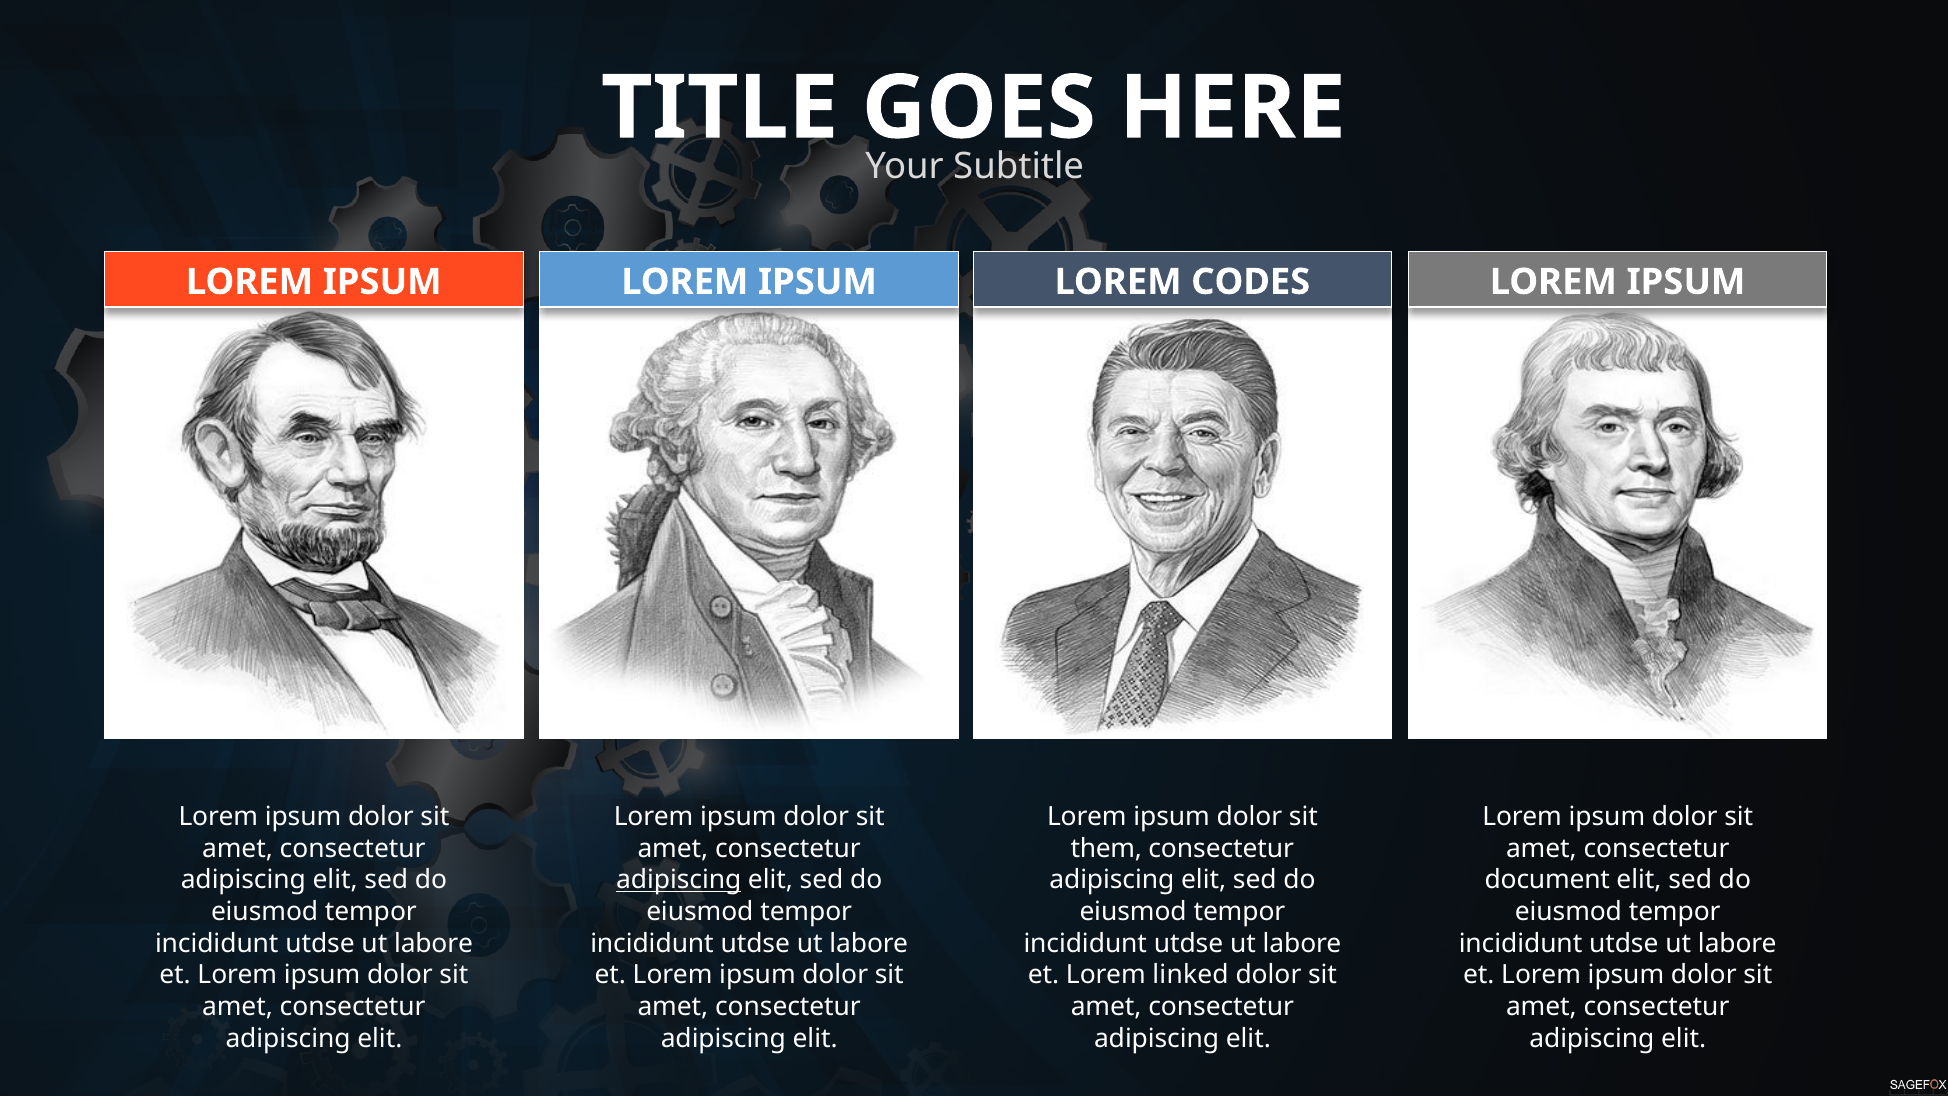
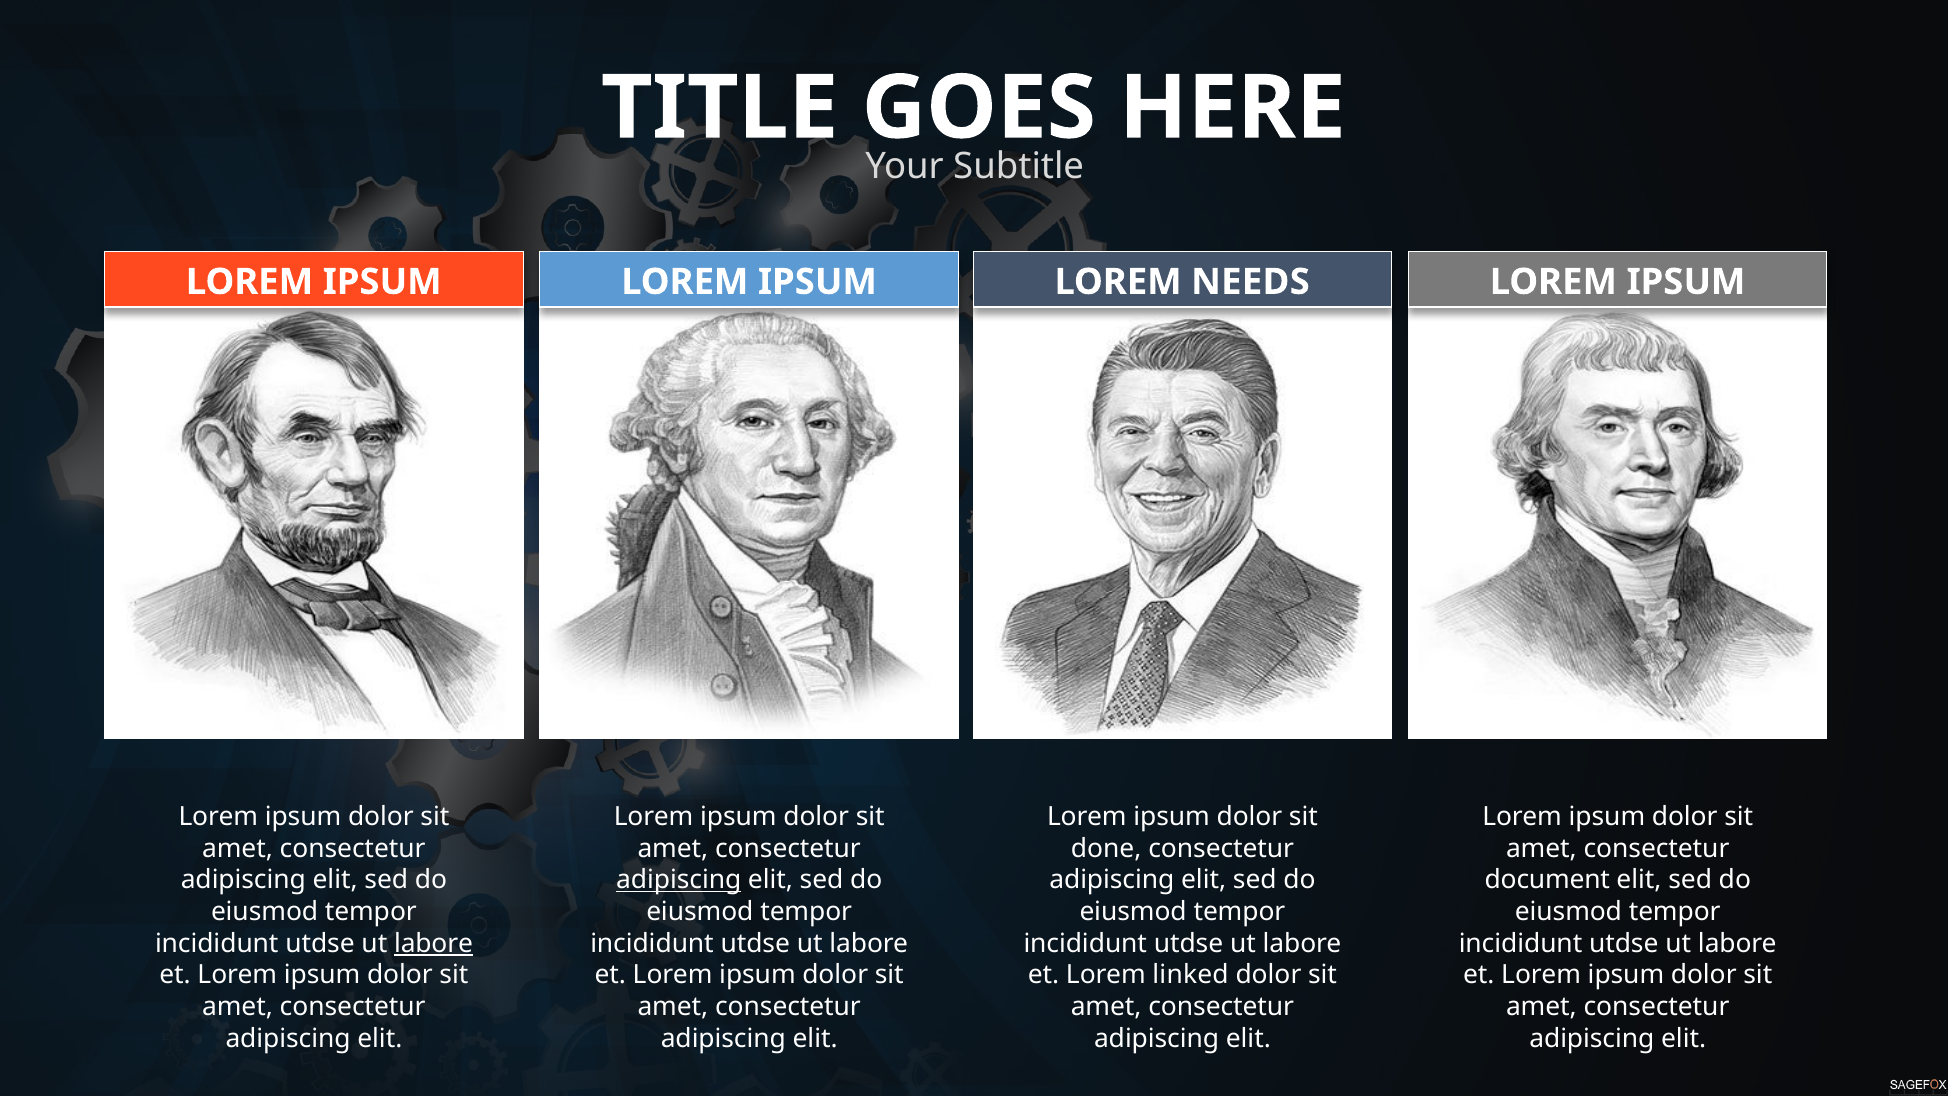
CODES: CODES -> NEEDS
them: them -> done
labore at (434, 943) underline: none -> present
